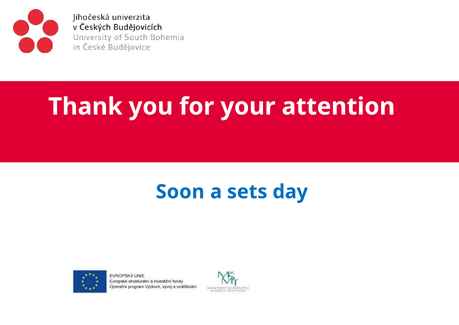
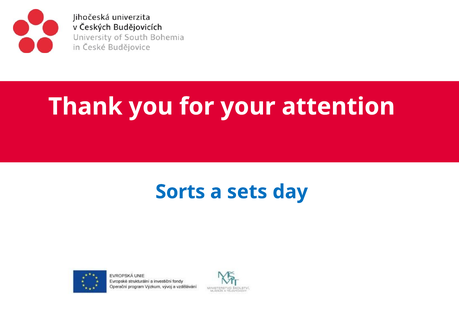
Soon: Soon -> Sorts
